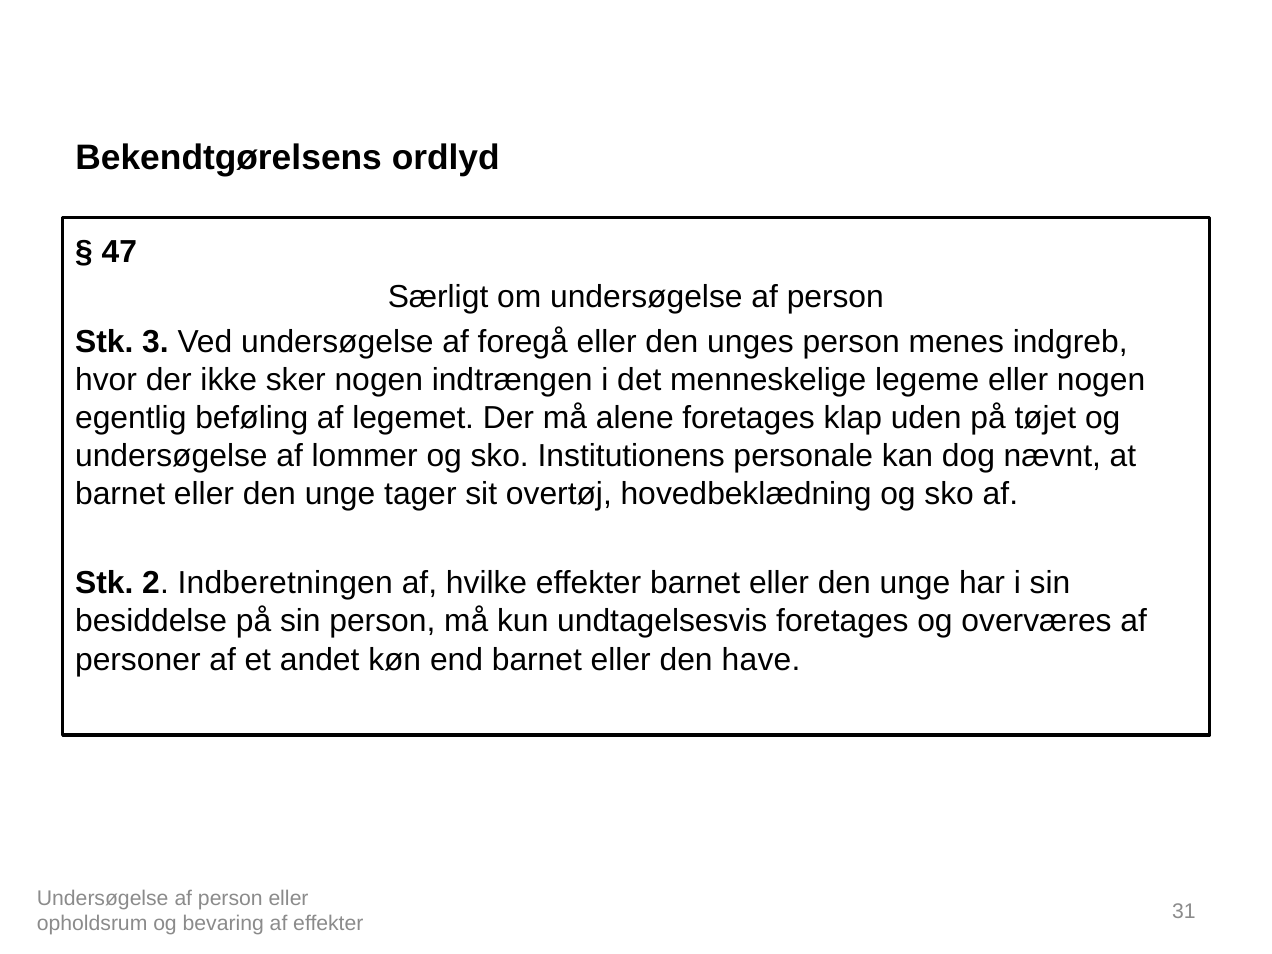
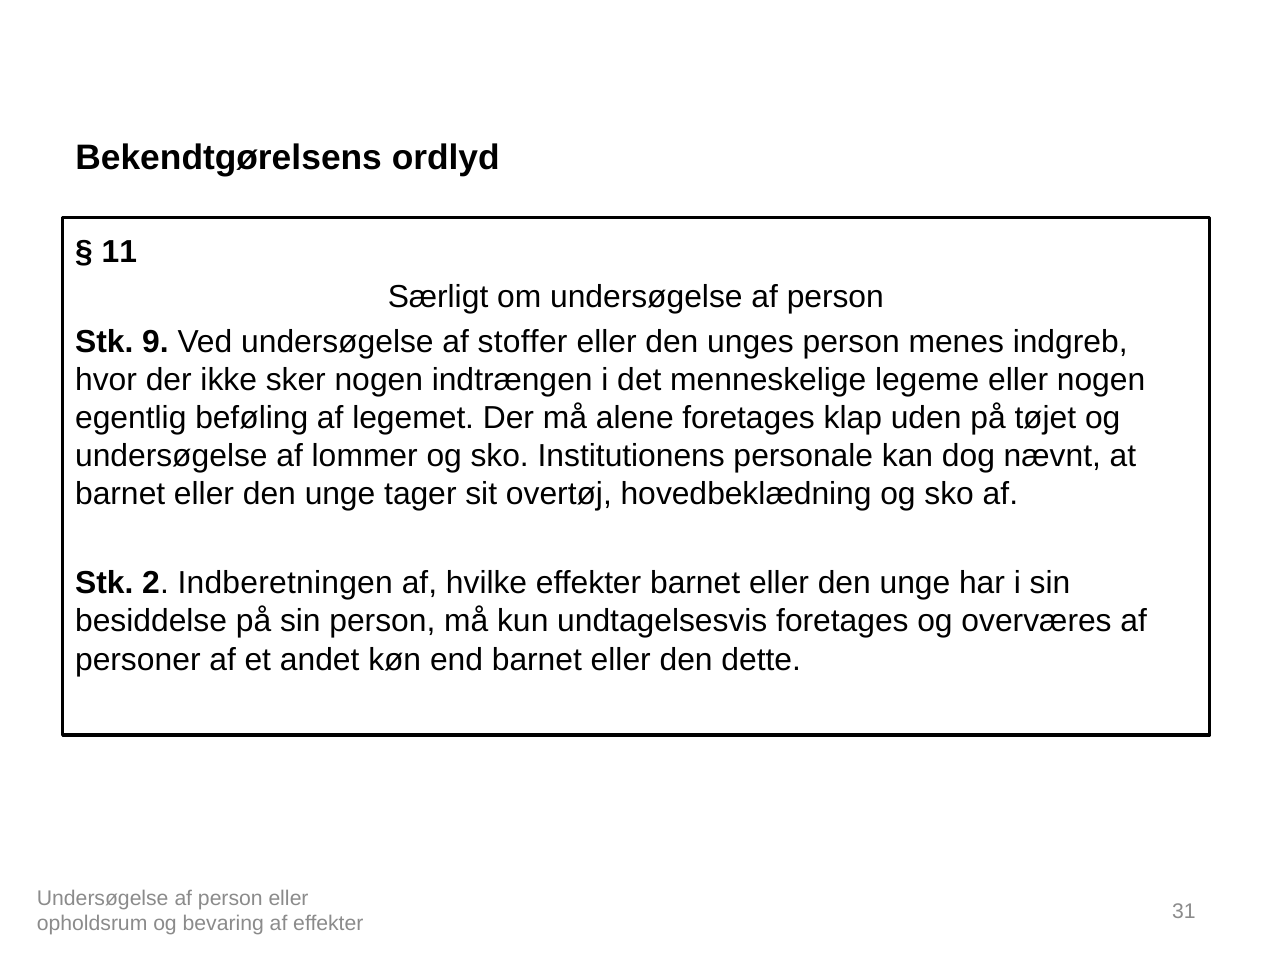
47: 47 -> 11
3: 3 -> 9
foregå: foregå -> stoffer
have: have -> dette
